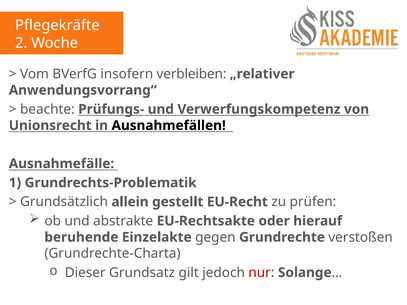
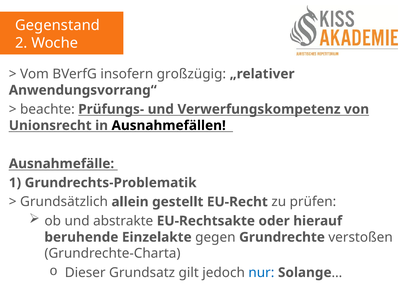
Pflegekräfte: Pflegekräfte -> Gegenstand
verbleiben: verbleiben -> großzügig
nur colour: red -> blue
